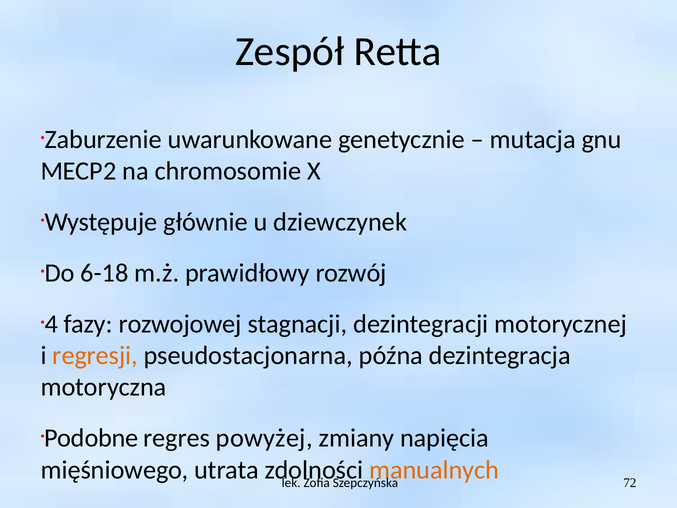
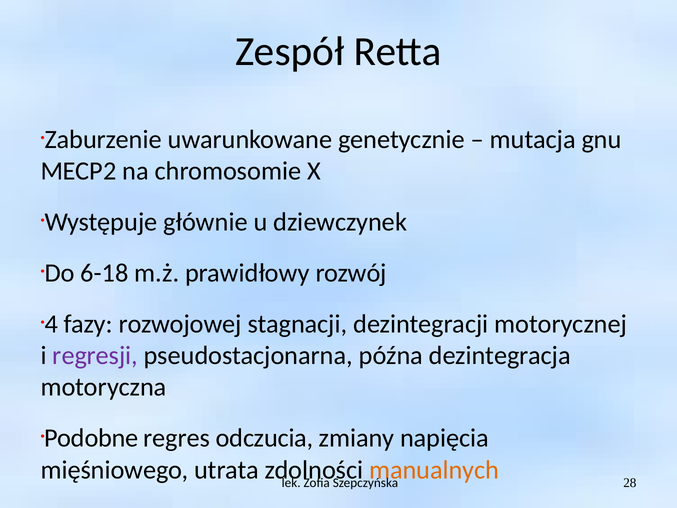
regresji colour: orange -> purple
powyżej: powyżej -> odczucia
72: 72 -> 28
